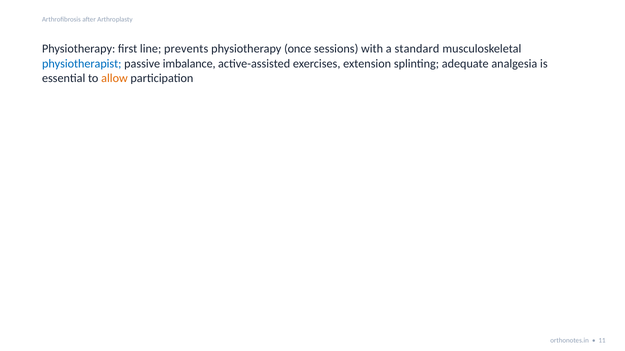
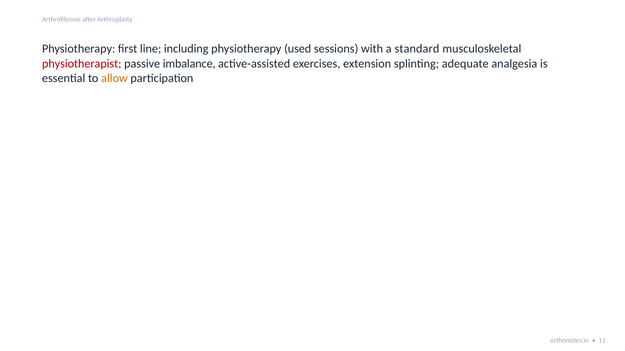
prevents: prevents -> including
once: once -> used
physiotherapist colour: blue -> red
